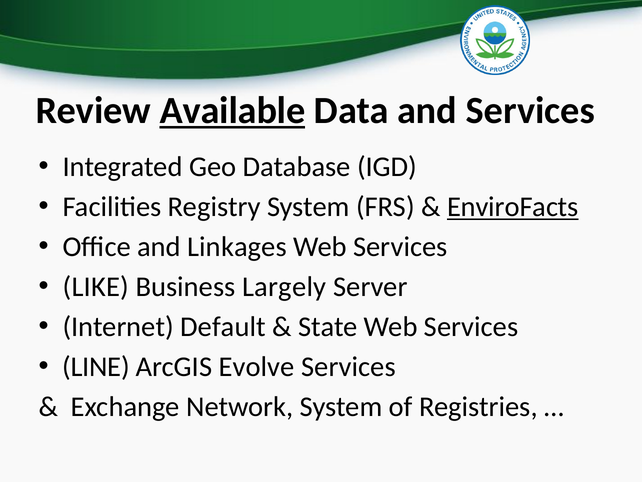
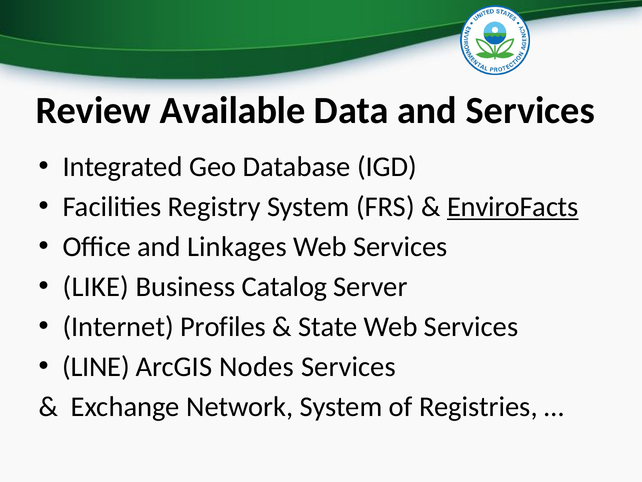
Available underline: present -> none
Largely: Largely -> Catalog
Default: Default -> Profiles
Evolve: Evolve -> Nodes
